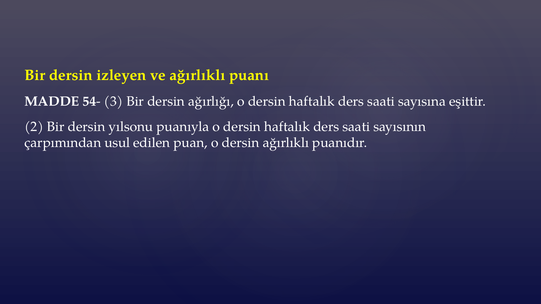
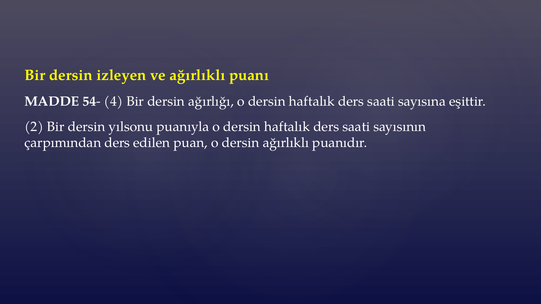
3: 3 -> 4
çarpımından usul: usul -> ders
